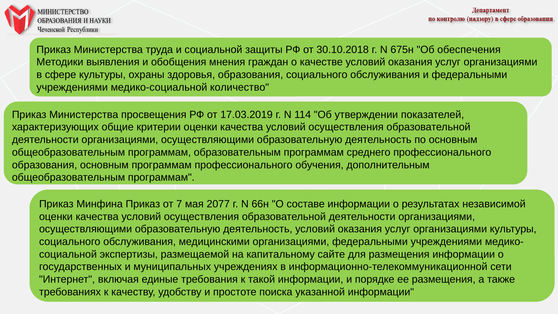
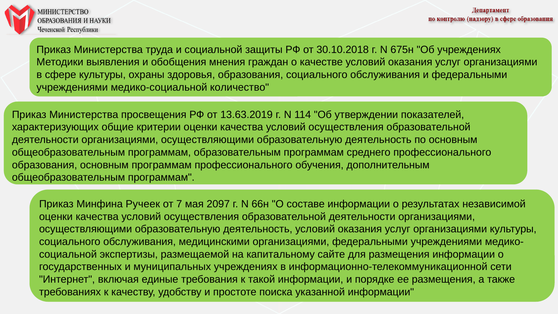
Об обеспечения: обеспечения -> учреждениях
17.03.2019: 17.03.2019 -> 13.63.2019
Минфина Приказ: Приказ -> Ручеек
2077: 2077 -> 2097
